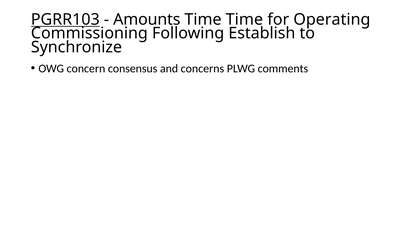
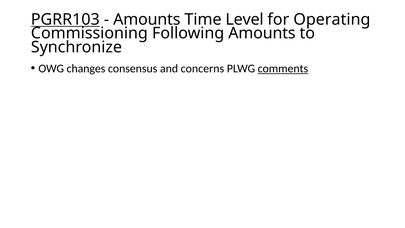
Time Time: Time -> Level
Following Establish: Establish -> Amounts
concern: concern -> changes
comments underline: none -> present
